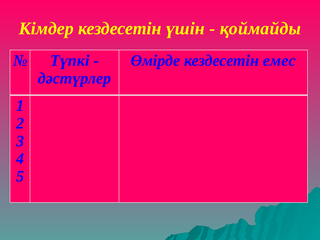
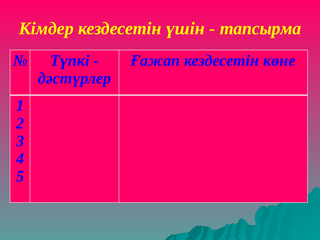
қоймайды: қоймайды -> тапсырма
Өмірде: Өмірде -> Ғажап
емес: емес -> көне
